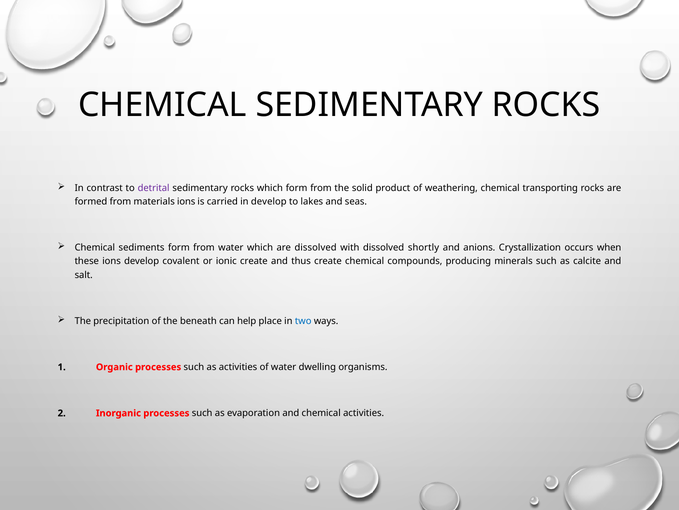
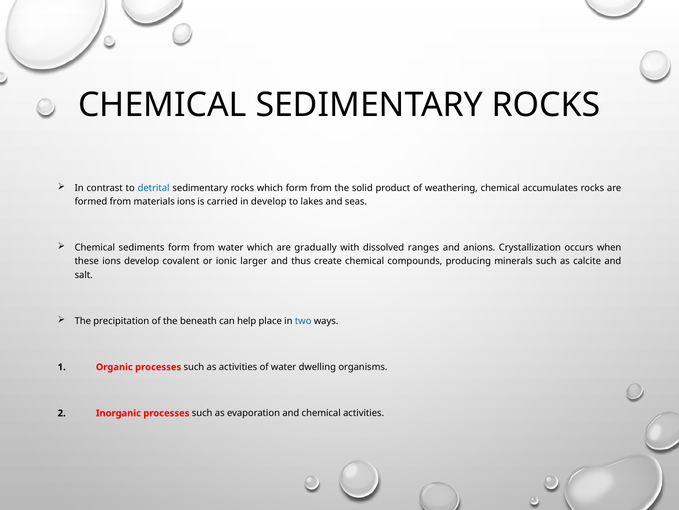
detrital colour: purple -> blue
transporting: transporting -> accumulates
are dissolved: dissolved -> gradually
shortly: shortly -> ranges
ionic create: create -> larger
